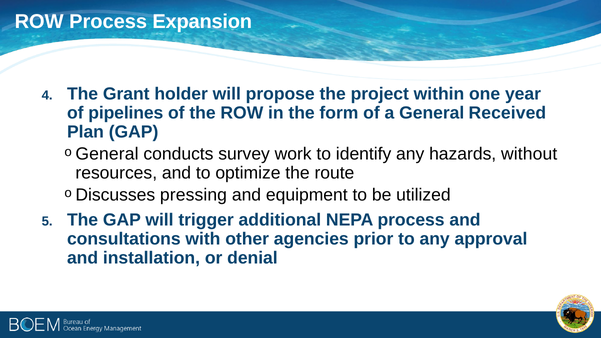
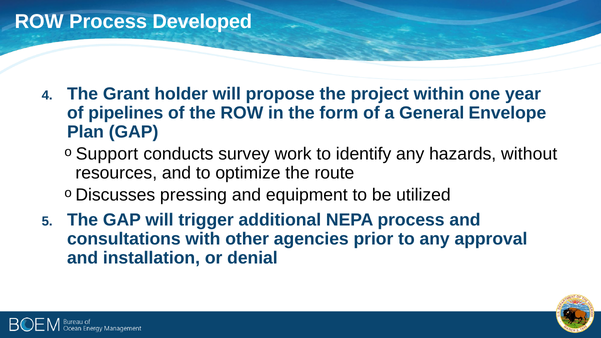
Expansion: Expansion -> Developed
Received: Received -> Envelope
General at (107, 154): General -> Support
